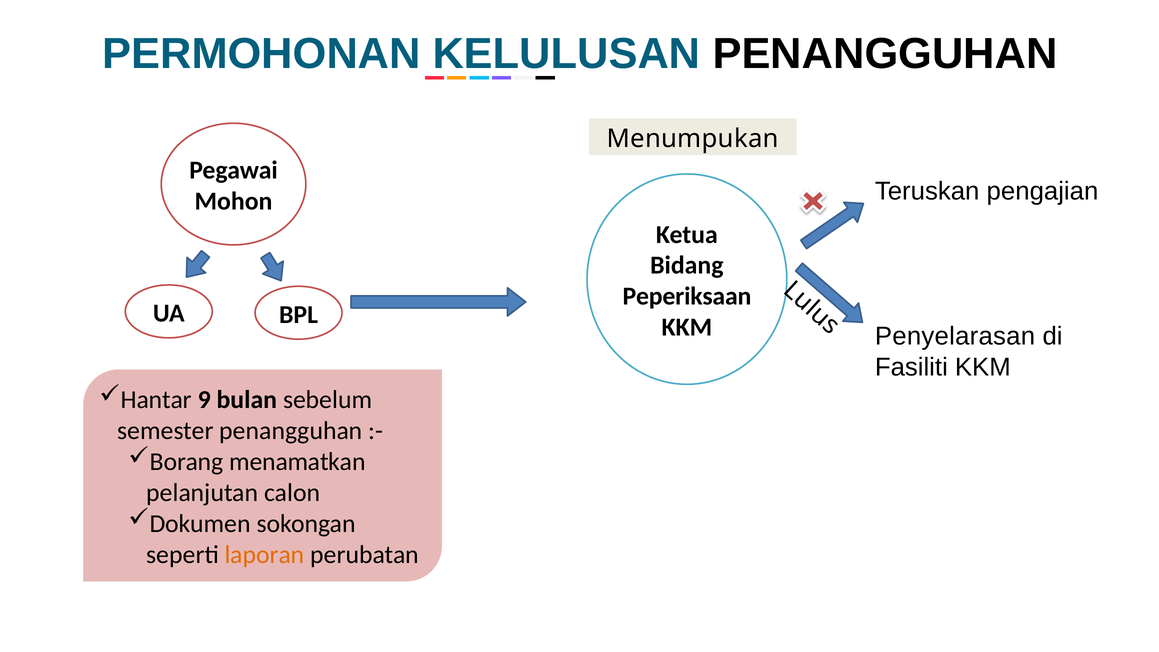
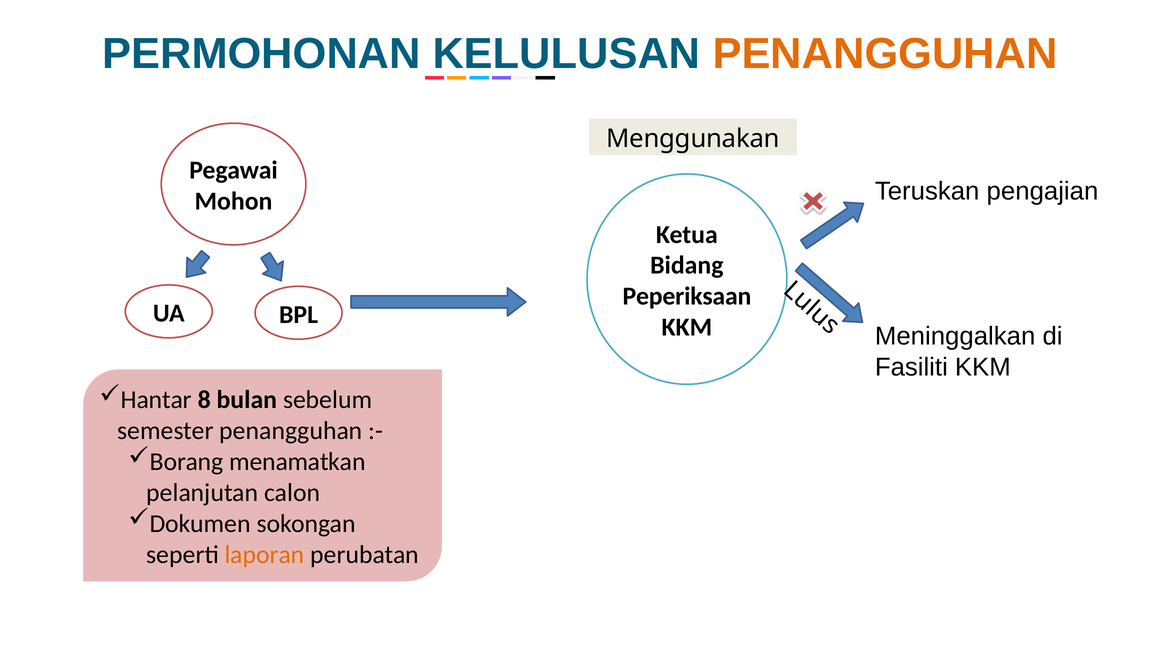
PENANGGUHAN at (885, 54) colour: black -> orange
Menumpukan: Menumpukan -> Menggunakan
Penyelarasan: Penyelarasan -> Meninggalkan
9: 9 -> 8
